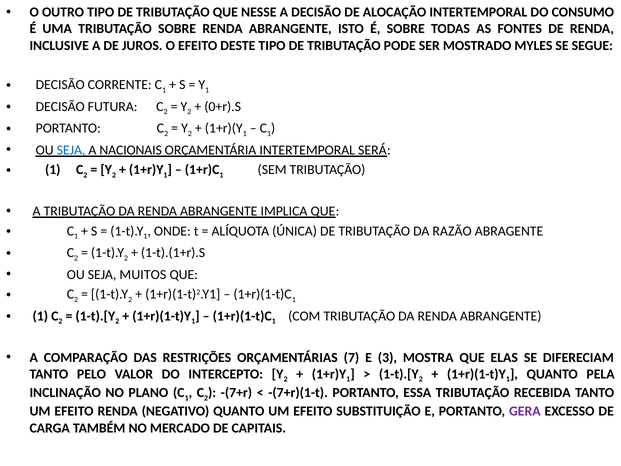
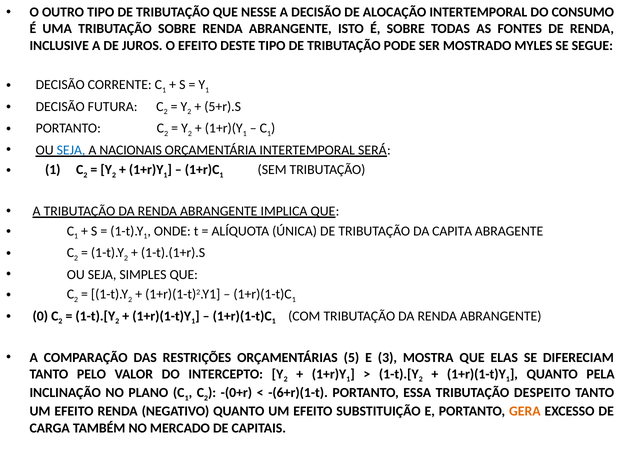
0+r).S: 0+r).S -> 5+r).S
RAZÃO: RAZÃO -> CAPITA
MUITOS: MUITOS -> SIMPLES
1 at (40, 316): 1 -> 0
7: 7 -> 5
-(7+r: -(7+r -> -(0+r
-(7+r)(1-t: -(7+r)(1-t -> -(6+r)(1-t
RECEBIDA: RECEBIDA -> DESPEITO
GERA colour: purple -> orange
